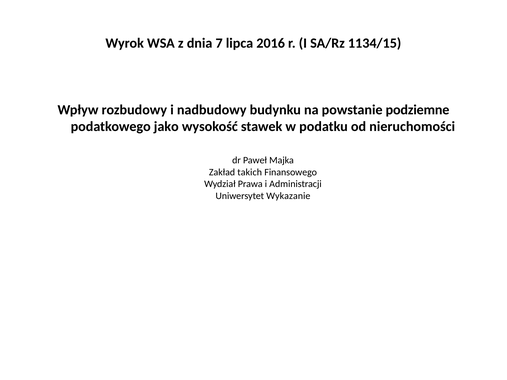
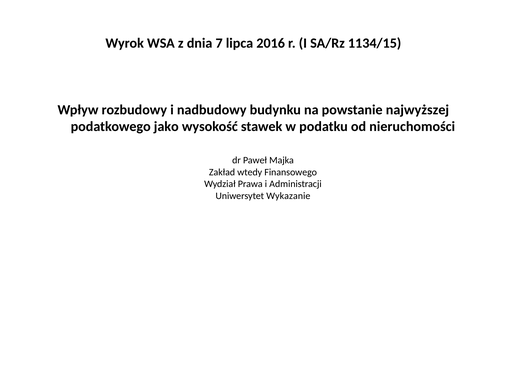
podziemne: podziemne -> najwyższej
takich: takich -> wtedy
